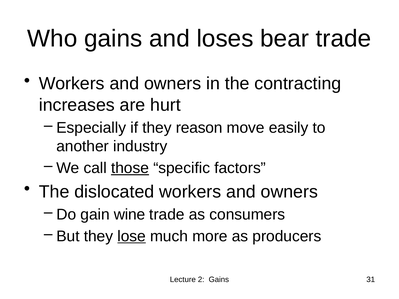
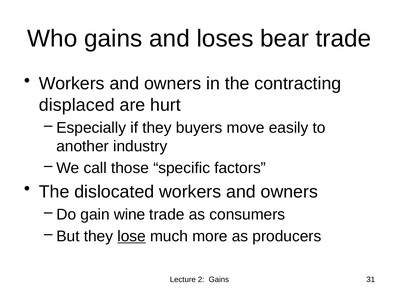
increases: increases -> displaced
reason: reason -> buyers
those underline: present -> none
